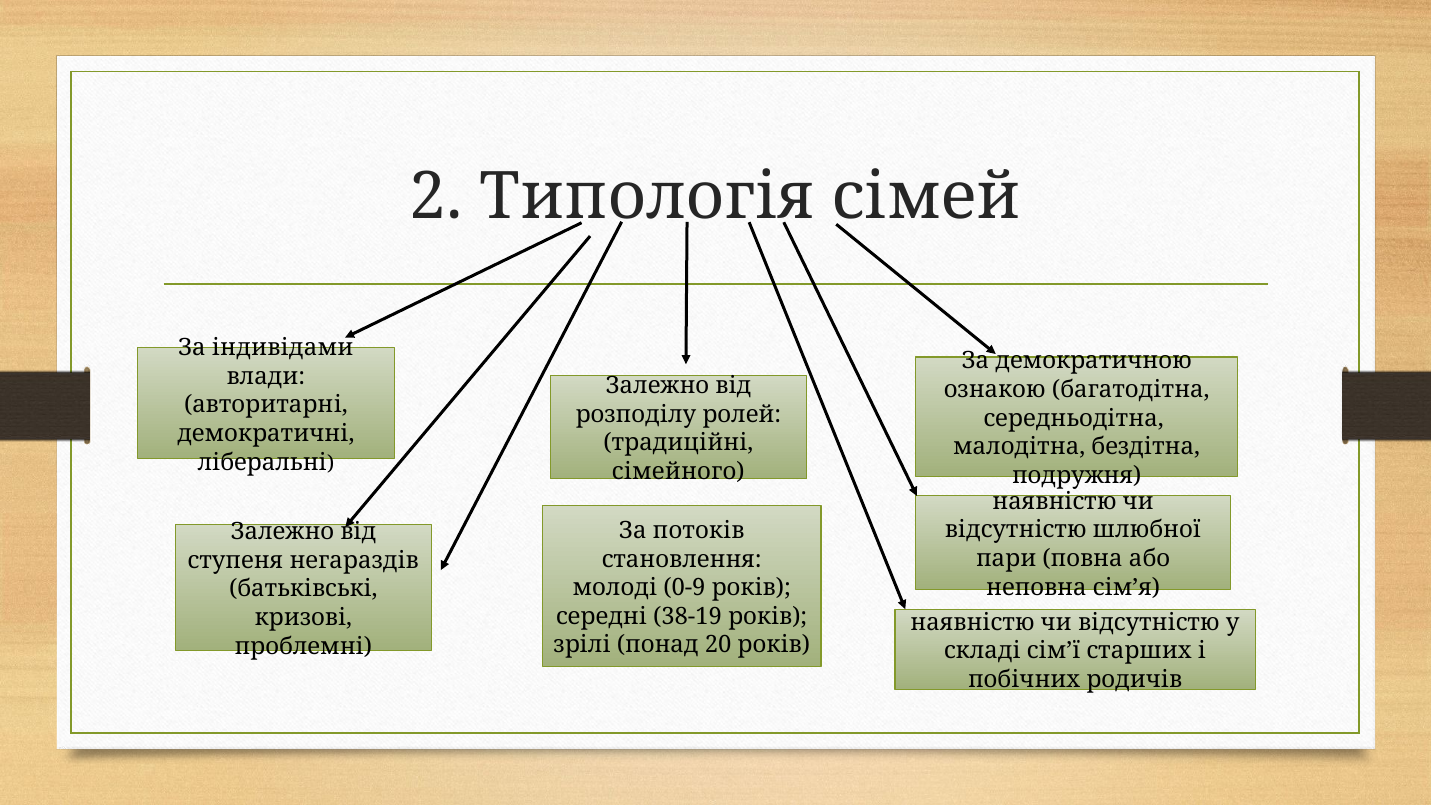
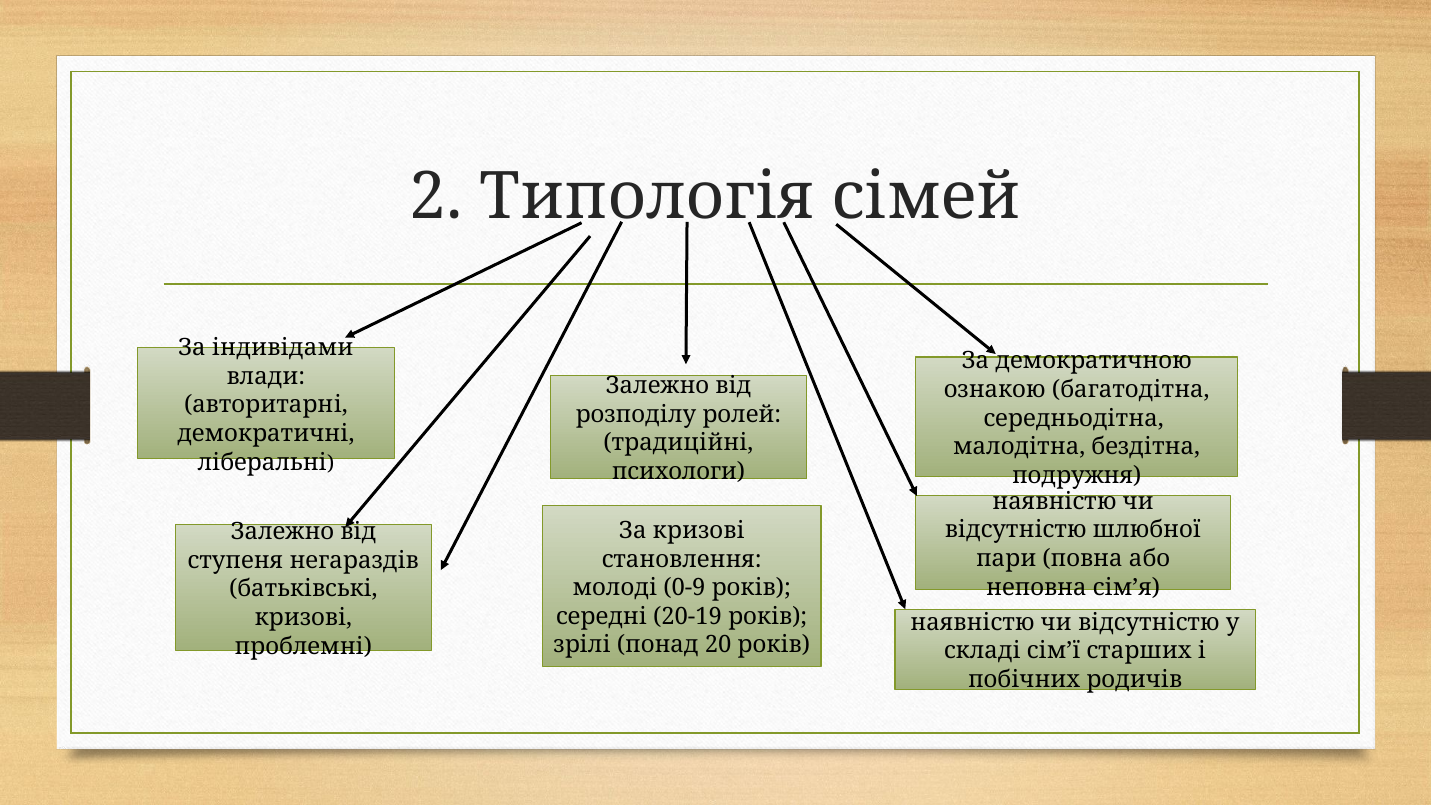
сімейного: сімейного -> психологи
За потоків: потоків -> кризові
38-19: 38-19 -> 20-19
